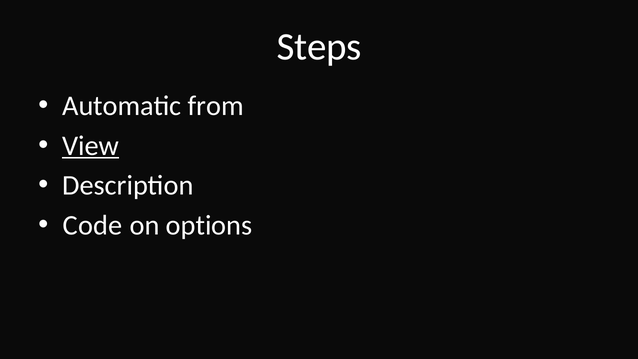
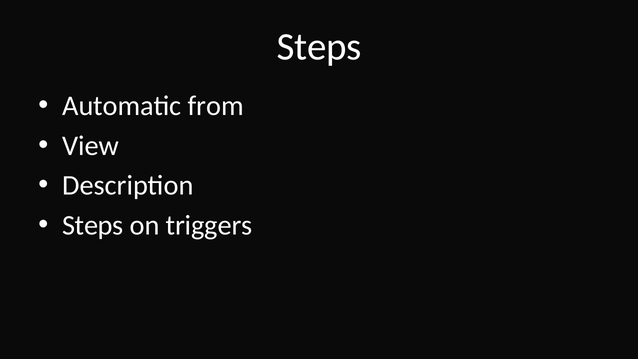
View underline: present -> none
Code at (93, 225): Code -> Steps
options: options -> triggers
